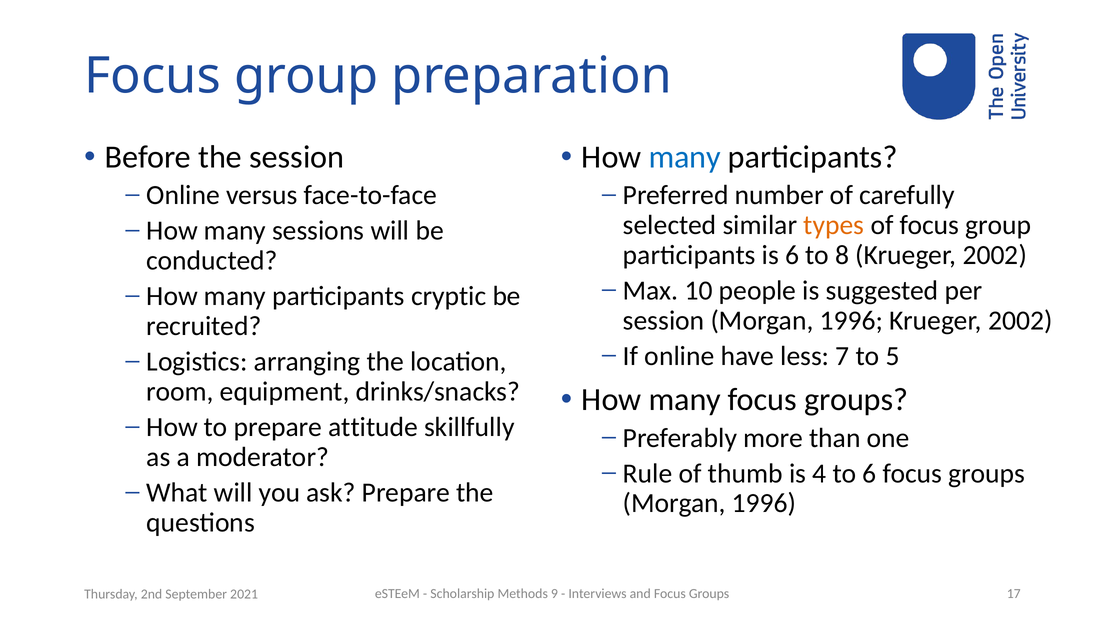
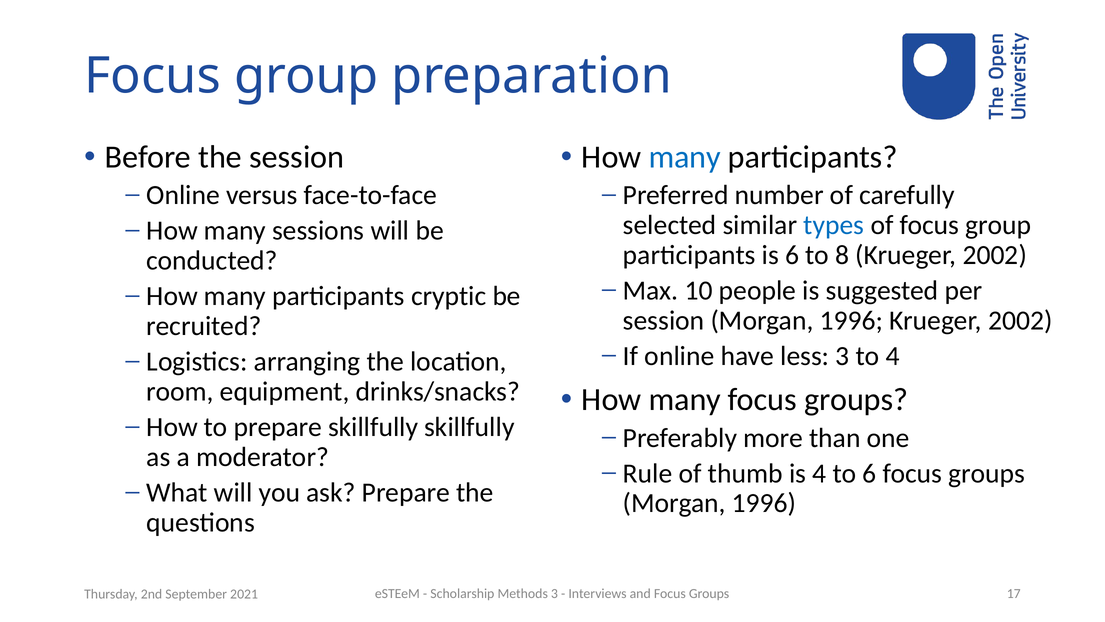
types colour: orange -> blue
less 7: 7 -> 3
to 5: 5 -> 4
prepare attitude: attitude -> skillfully
Methods 9: 9 -> 3
